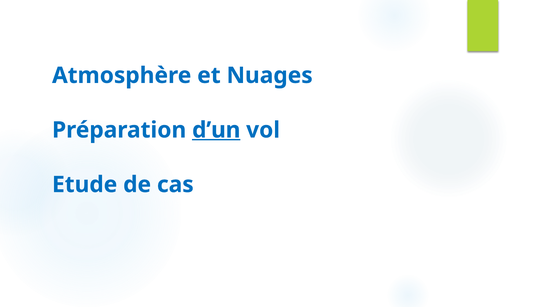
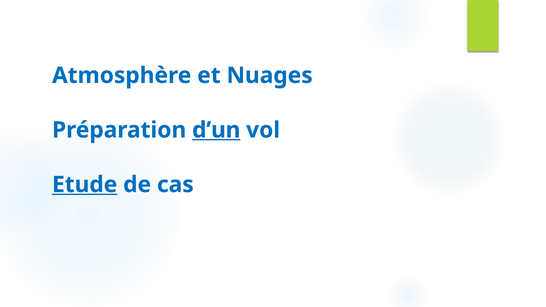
Etude underline: none -> present
